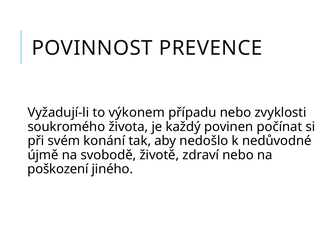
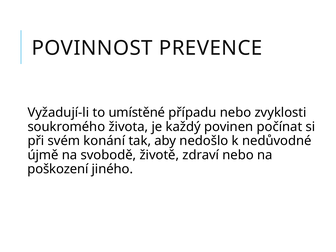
výkonem: výkonem -> umístěné
